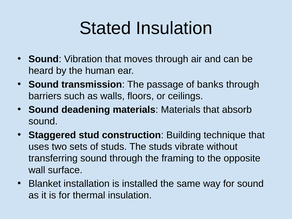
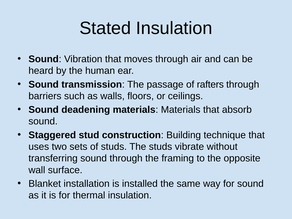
banks: banks -> rafters
